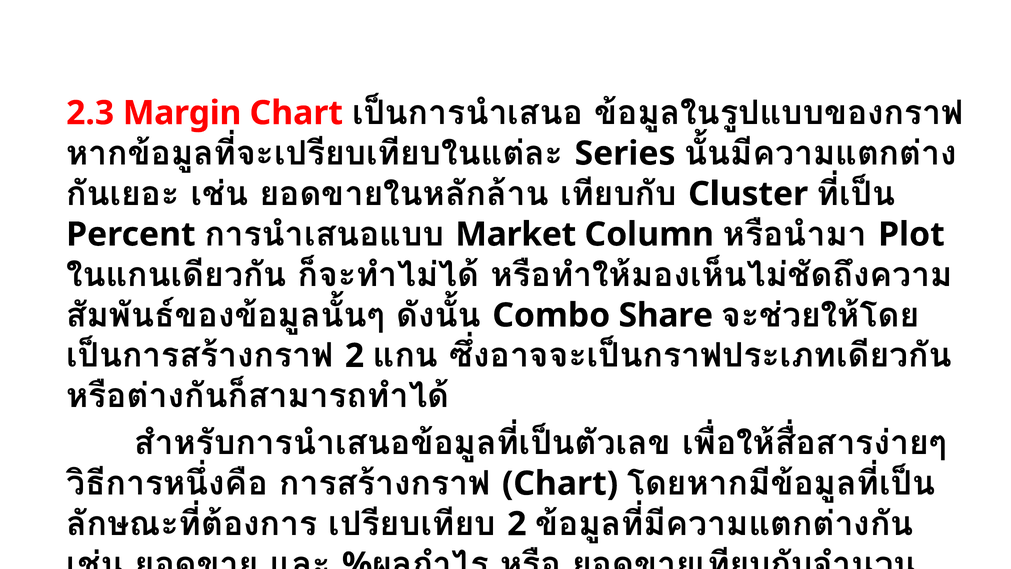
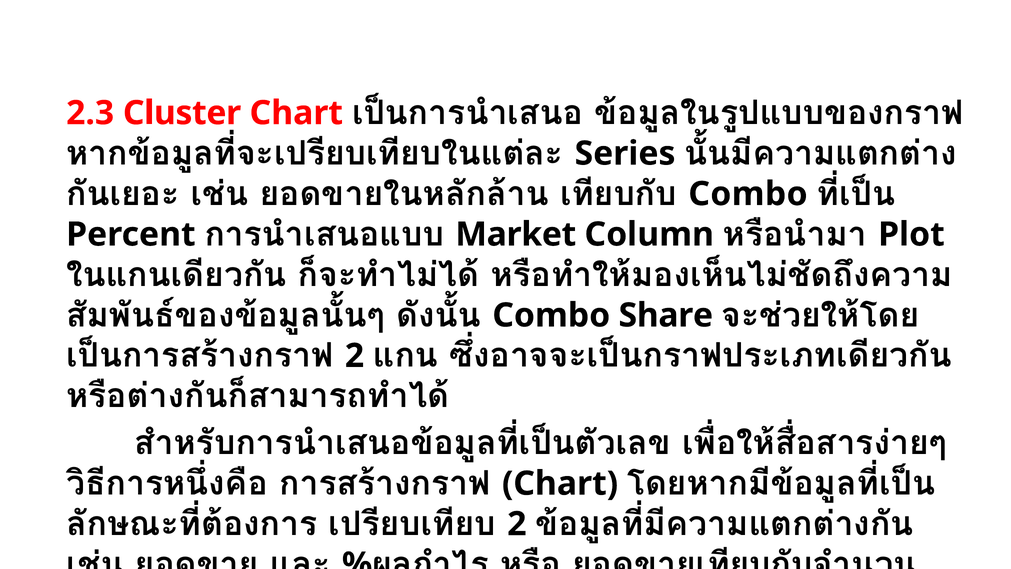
Margin: Margin -> Cluster
Cluster at (748, 194): Cluster -> Combo
